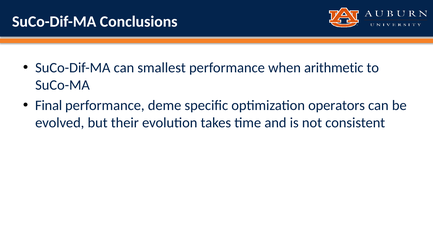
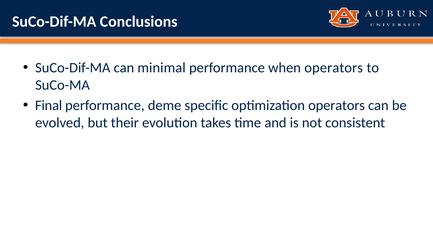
smallest: smallest -> minimal
when arithmetic: arithmetic -> operators
